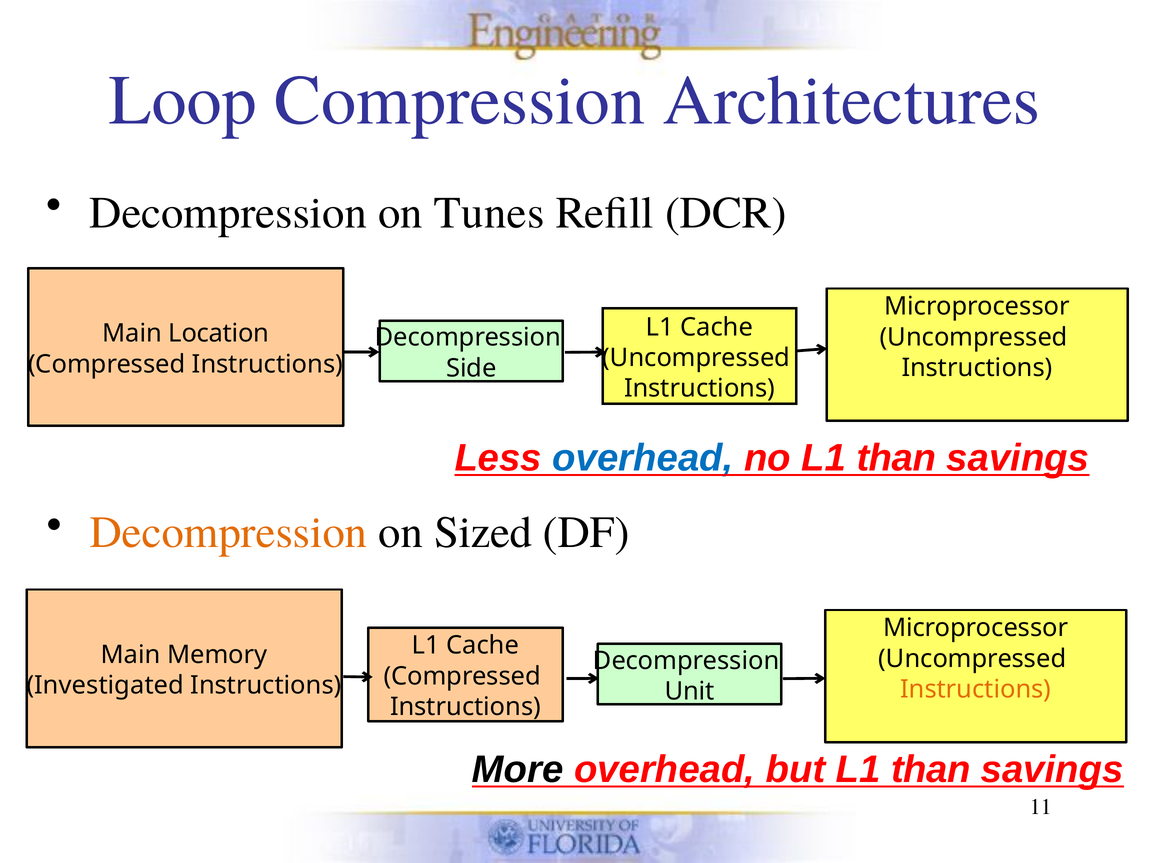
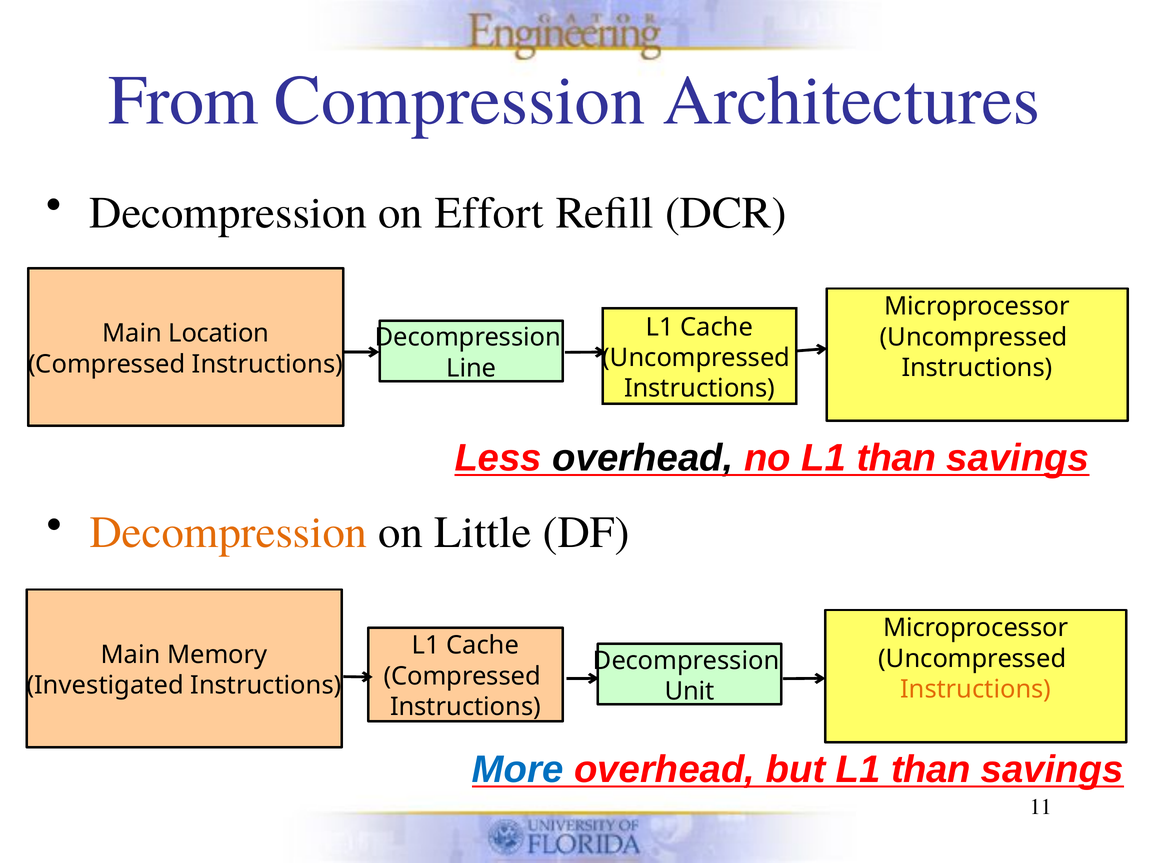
Loop: Loop -> From
Tunes: Tunes -> Effort
Side: Side -> Line
overhead at (643, 458) colour: blue -> black
Sized: Sized -> Little
More colour: black -> blue
